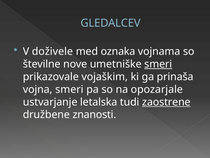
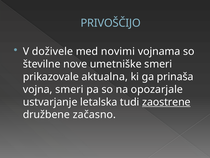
GLEDALCEV: GLEDALCEV -> PRIVOŠČIJO
oznaka: oznaka -> novimi
smeri at (158, 64) underline: present -> none
vojaškim: vojaškim -> aktualna
znanosti: znanosti -> začasno
